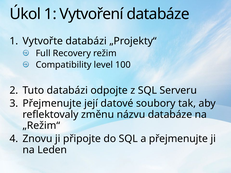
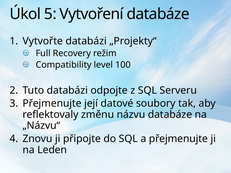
Úkol 1: 1 -> 5
„Režim“: „Režim“ -> „Názvu“
